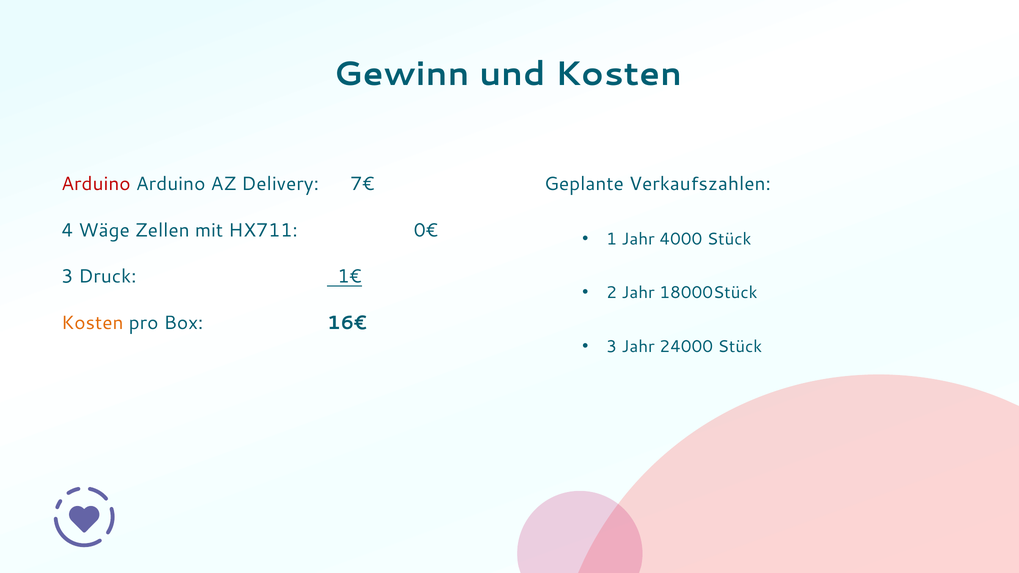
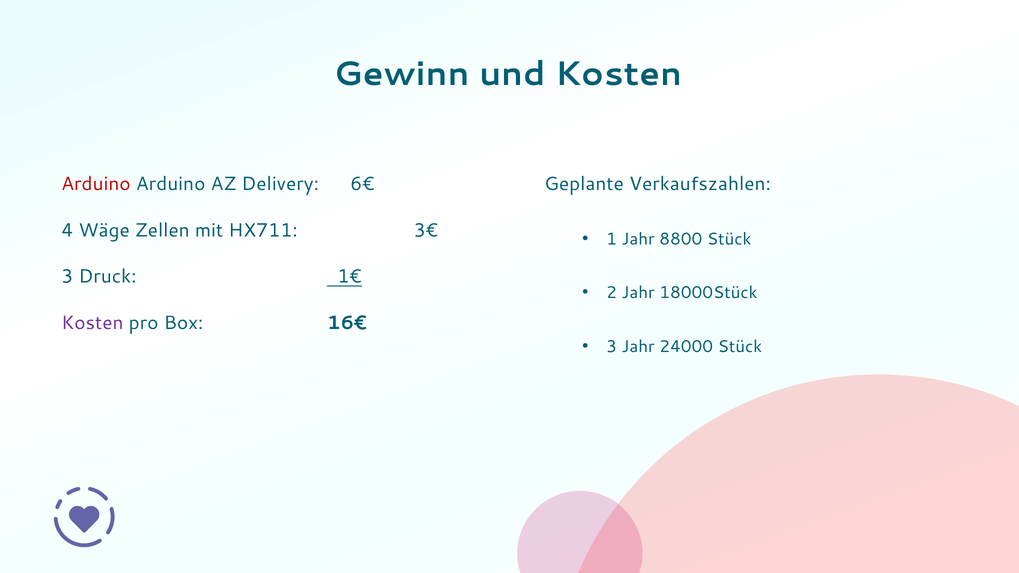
7€: 7€ -> 6€
0€: 0€ -> 3€
4000: 4000 -> 8800
Kosten at (92, 323) colour: orange -> purple
